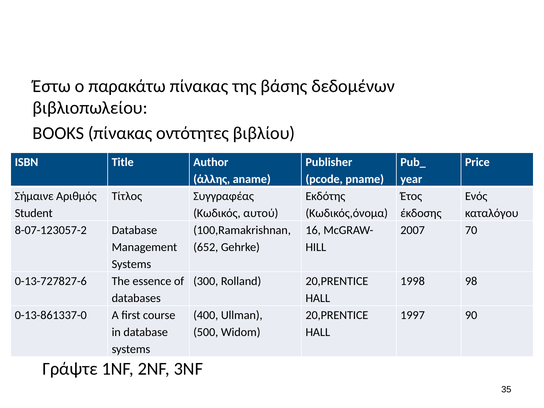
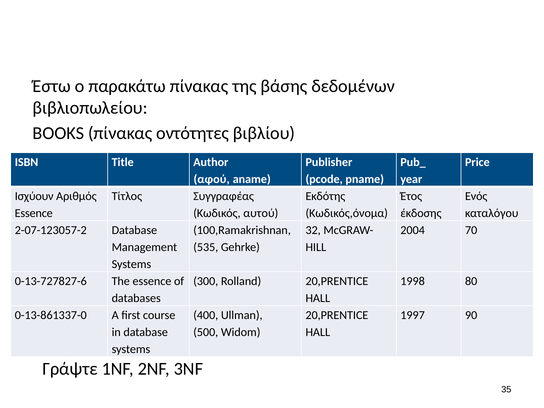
άλλης: άλλης -> αφού
Σήμαινε: Σήμαινε -> Ισχύουν
Student at (34, 213): Student -> Essence
8-07-123057-2: 8-07-123057-2 -> 2-07-123057-2
16: 16 -> 32
2007: 2007 -> 2004
652: 652 -> 535
98: 98 -> 80
